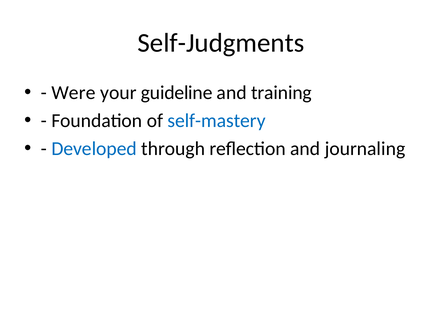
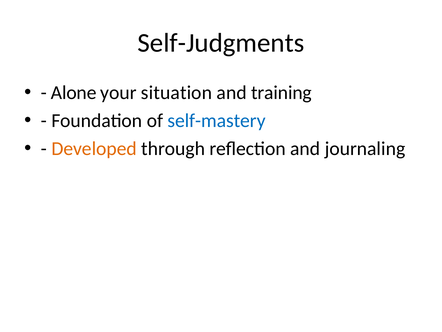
Were: Were -> Alone
guideline: guideline -> situation
Developed colour: blue -> orange
